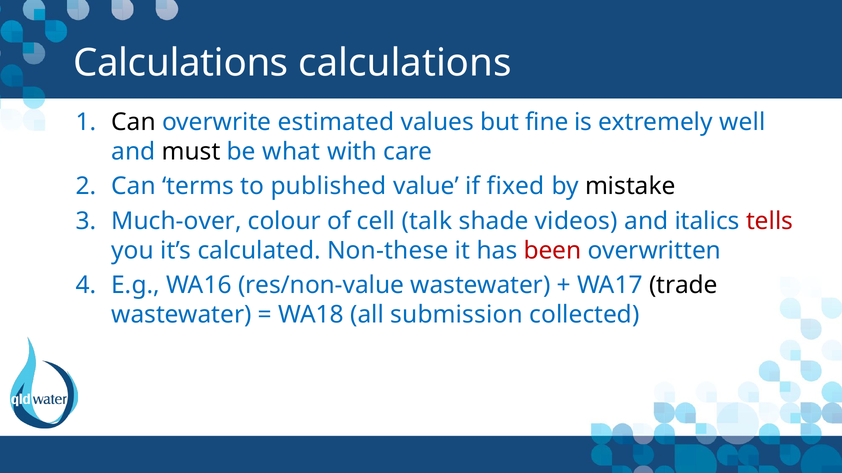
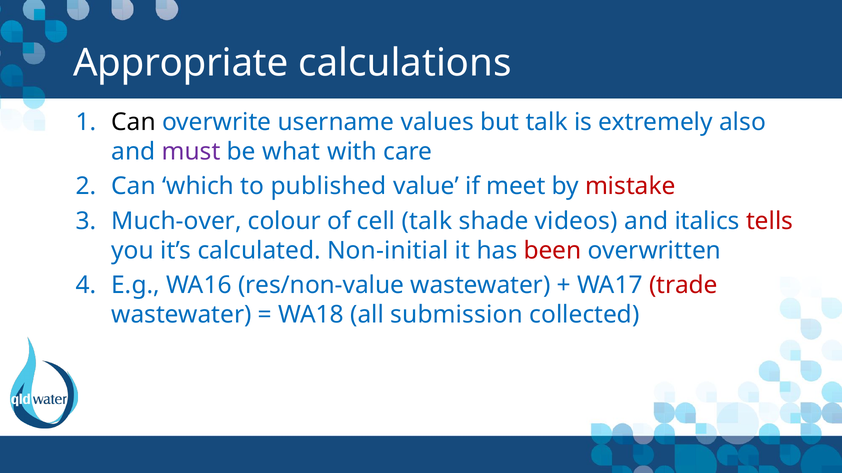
Calculations at (181, 63): Calculations -> Appropriate
estimated: estimated -> username
but fine: fine -> talk
well: well -> also
must colour: black -> purple
terms: terms -> which
fixed: fixed -> meet
mistake colour: black -> red
Non-these: Non-these -> Non-initial
trade colour: black -> red
